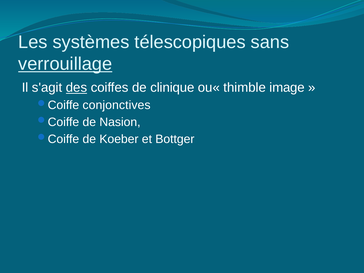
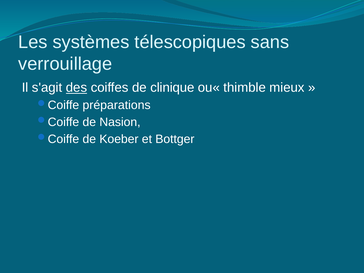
verrouillage underline: present -> none
image: image -> mieux
conjonctives: conjonctives -> préparations
